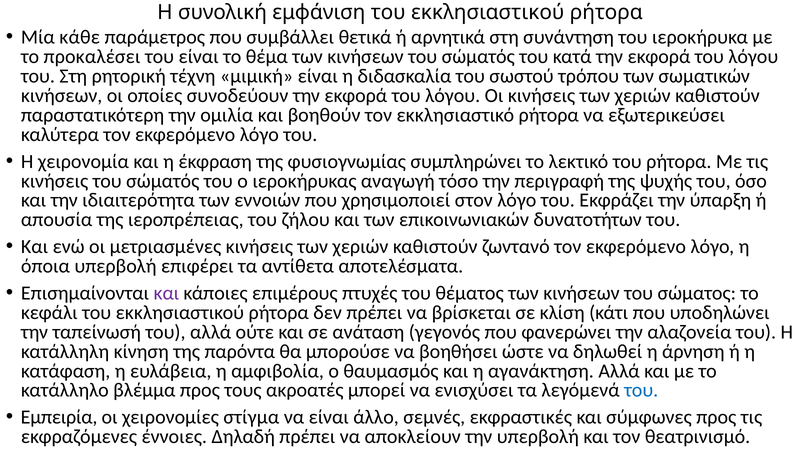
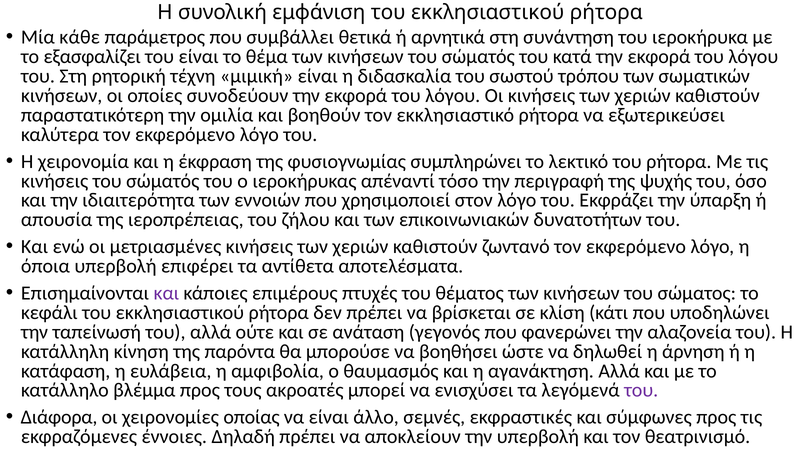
προκαλέσει: προκαλέσει -> εξασφαλίζει
αναγωγή: αναγωγή -> απέναντί
του at (641, 390) colour: blue -> purple
Εμπειρία: Εμπειρία -> Διάφορα
στίγμα: στίγμα -> οποίας
